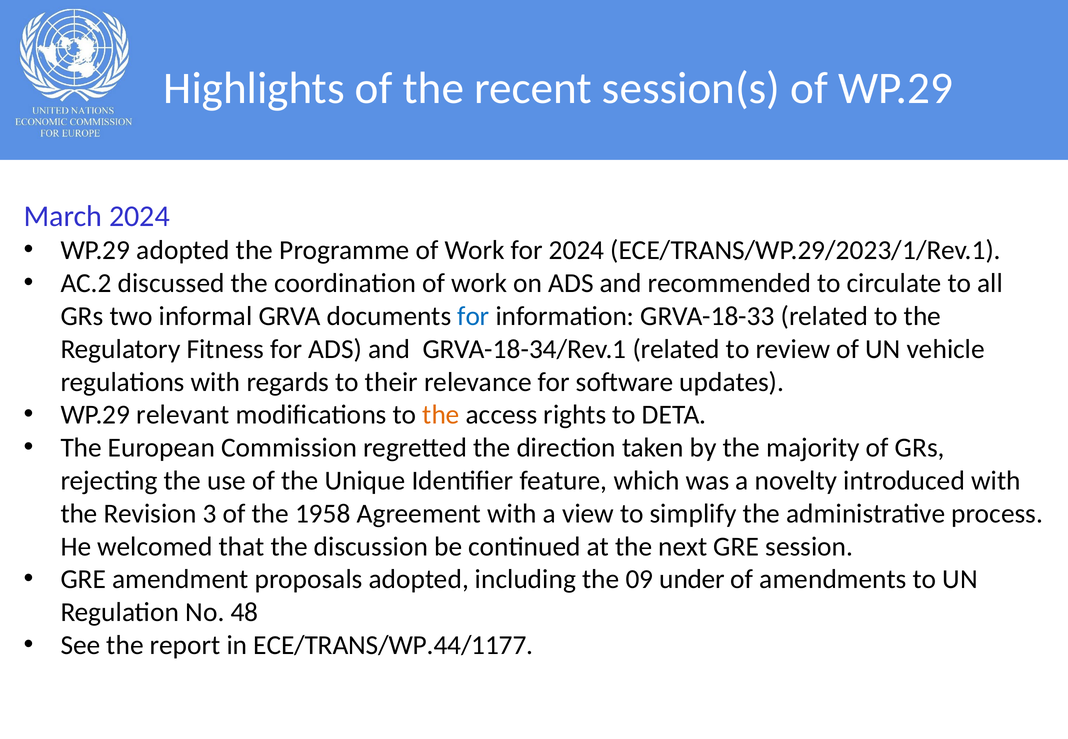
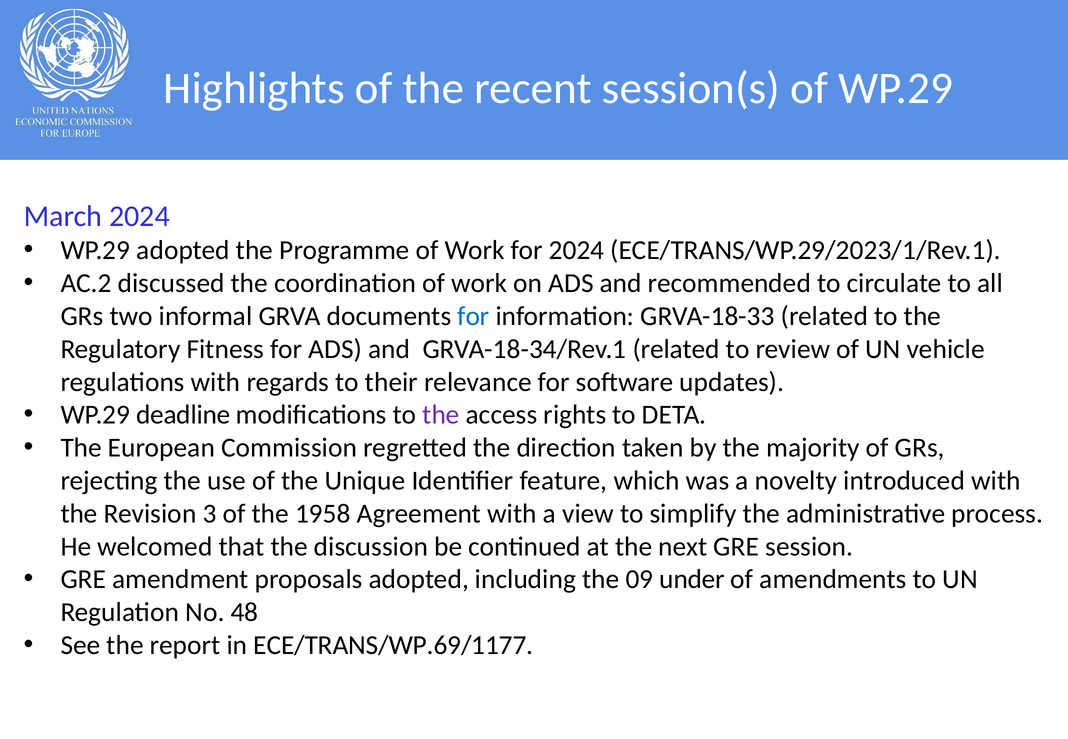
relevant: relevant -> deadline
the at (441, 415) colour: orange -> purple
ECE/TRANS/WP.44/1177: ECE/TRANS/WP.44/1177 -> ECE/TRANS/WP.69/1177
